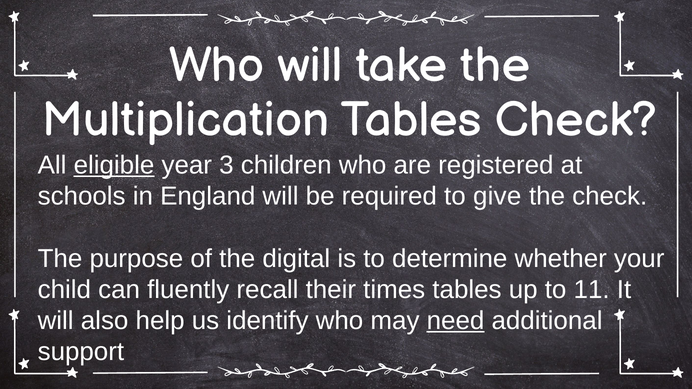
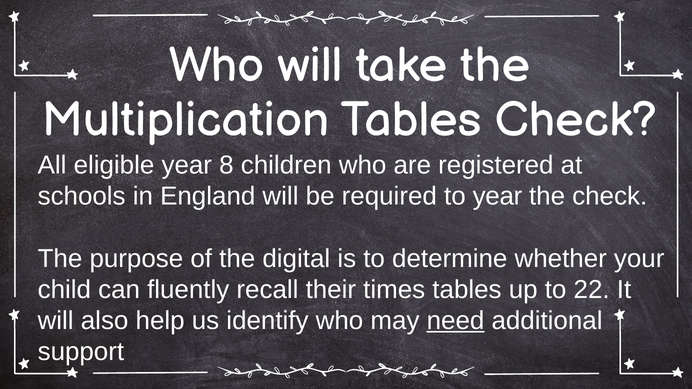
eligible underline: present -> none
3: 3 -> 8
to give: give -> year
11: 11 -> 22
